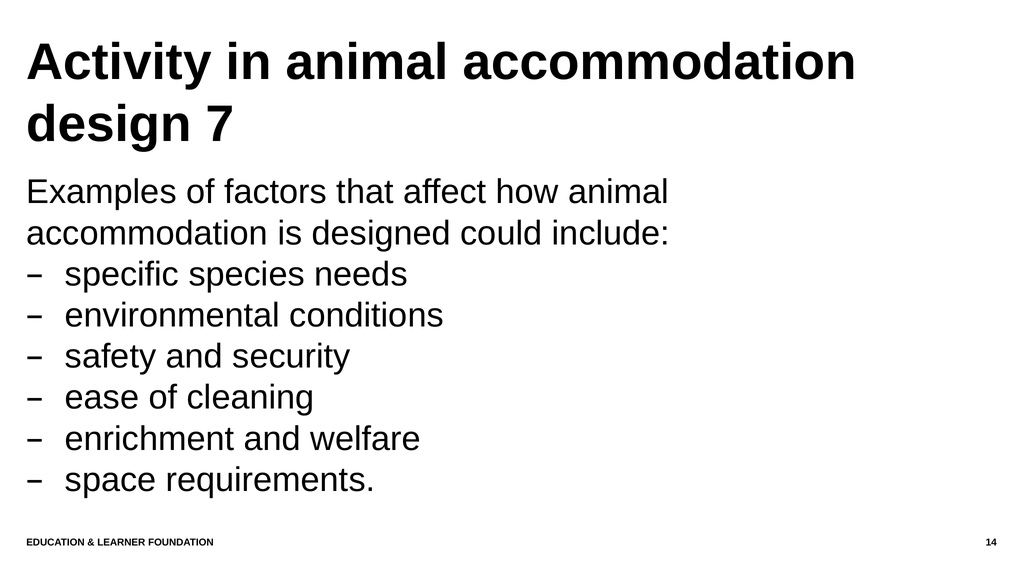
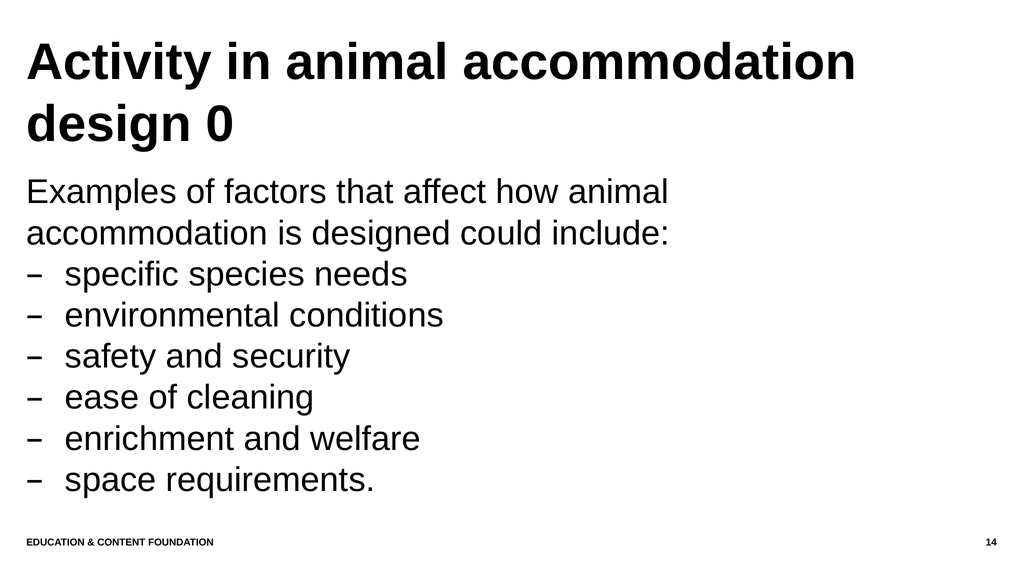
7: 7 -> 0
LEARNER: LEARNER -> CONTENT
